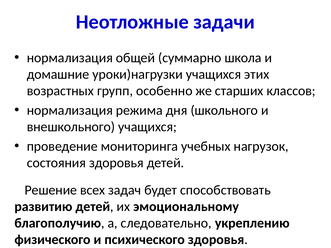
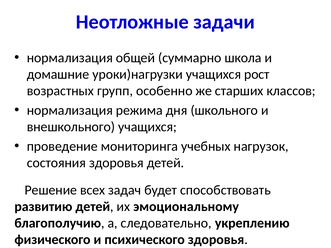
этих: этих -> рост
